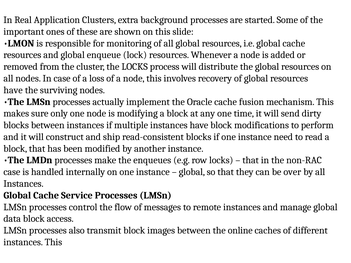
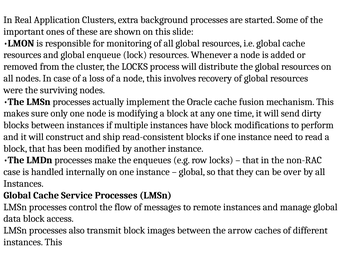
have at (13, 90): have -> were
online: online -> arrow
